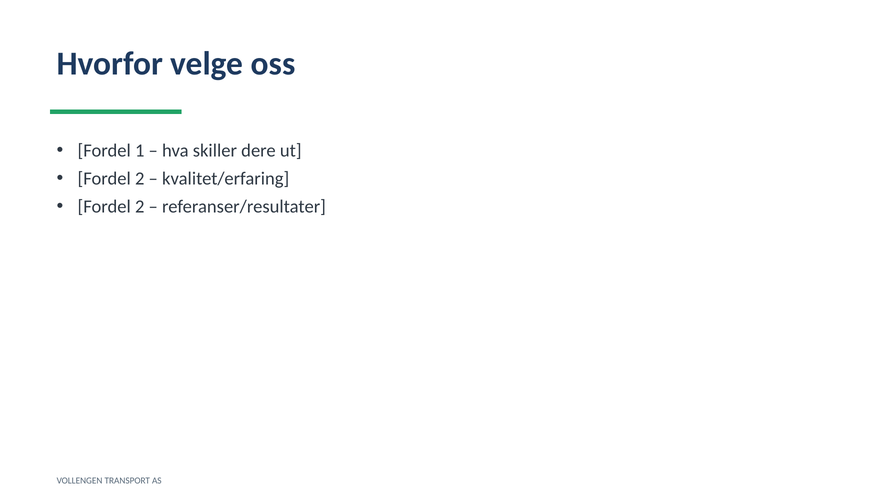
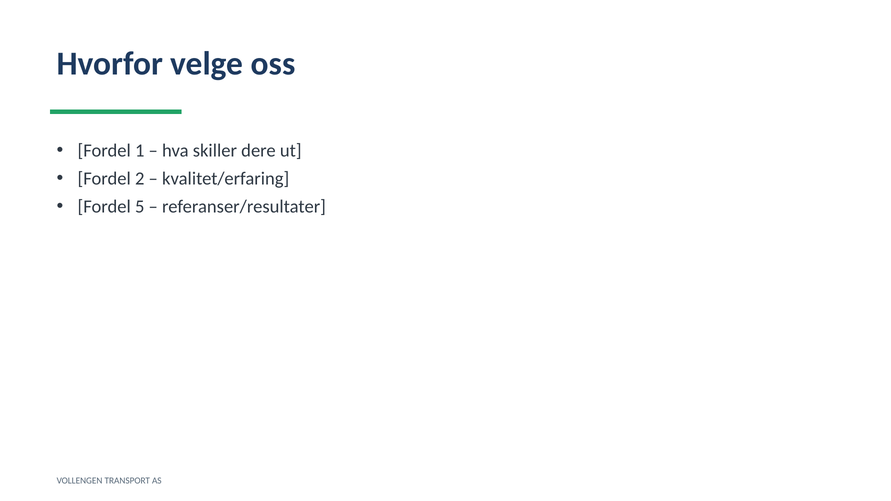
2 at (140, 207): 2 -> 5
